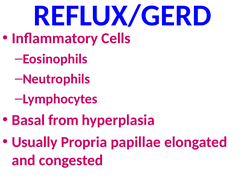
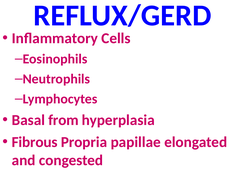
Usually: Usually -> Fibrous
